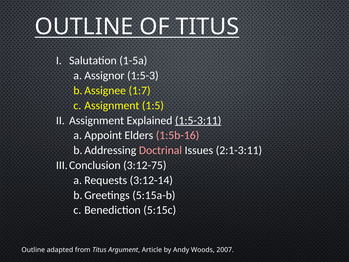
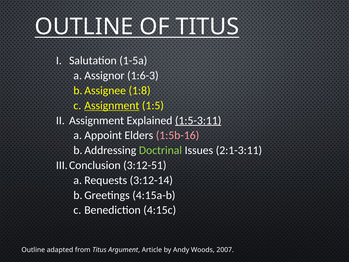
1:5-3: 1:5-3 -> 1:6-3
1:7: 1:7 -> 1:8
Assignment at (112, 105) underline: none -> present
Doctrinal colour: pink -> light green
3:12-75: 3:12-75 -> 3:12-51
5:15a-b: 5:15a-b -> 4:15a-b
5:15c: 5:15c -> 4:15c
